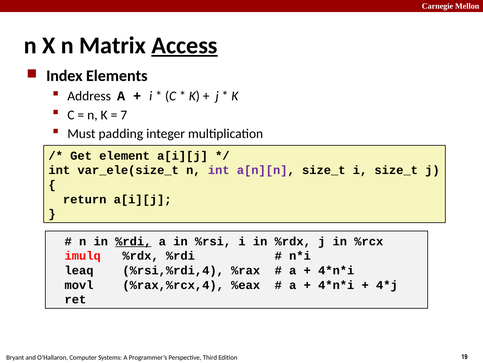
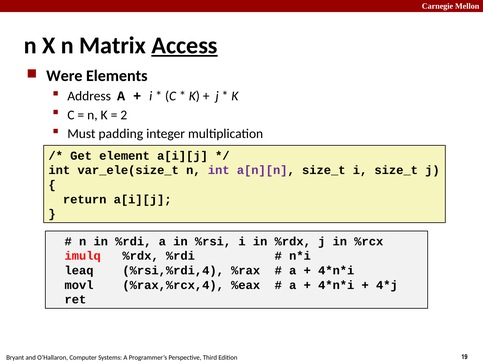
Index: Index -> Were
7: 7 -> 2
%rdi at (133, 241) underline: present -> none
